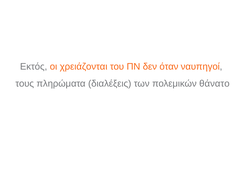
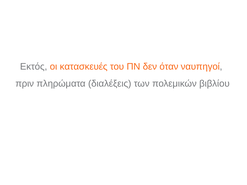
χρειάζονται: χρειάζονται -> κατασκευές
τους: τους -> πριν
θάνατο: θάνατο -> βιβλίου
